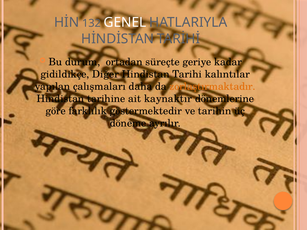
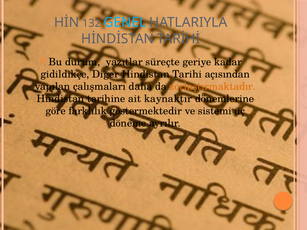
GENEL colour: white -> light blue
ortadan: ortadan -> yazıtlar
kalıntılar: kalıntılar -> açısından
tarihin: tarihin -> sistemi
